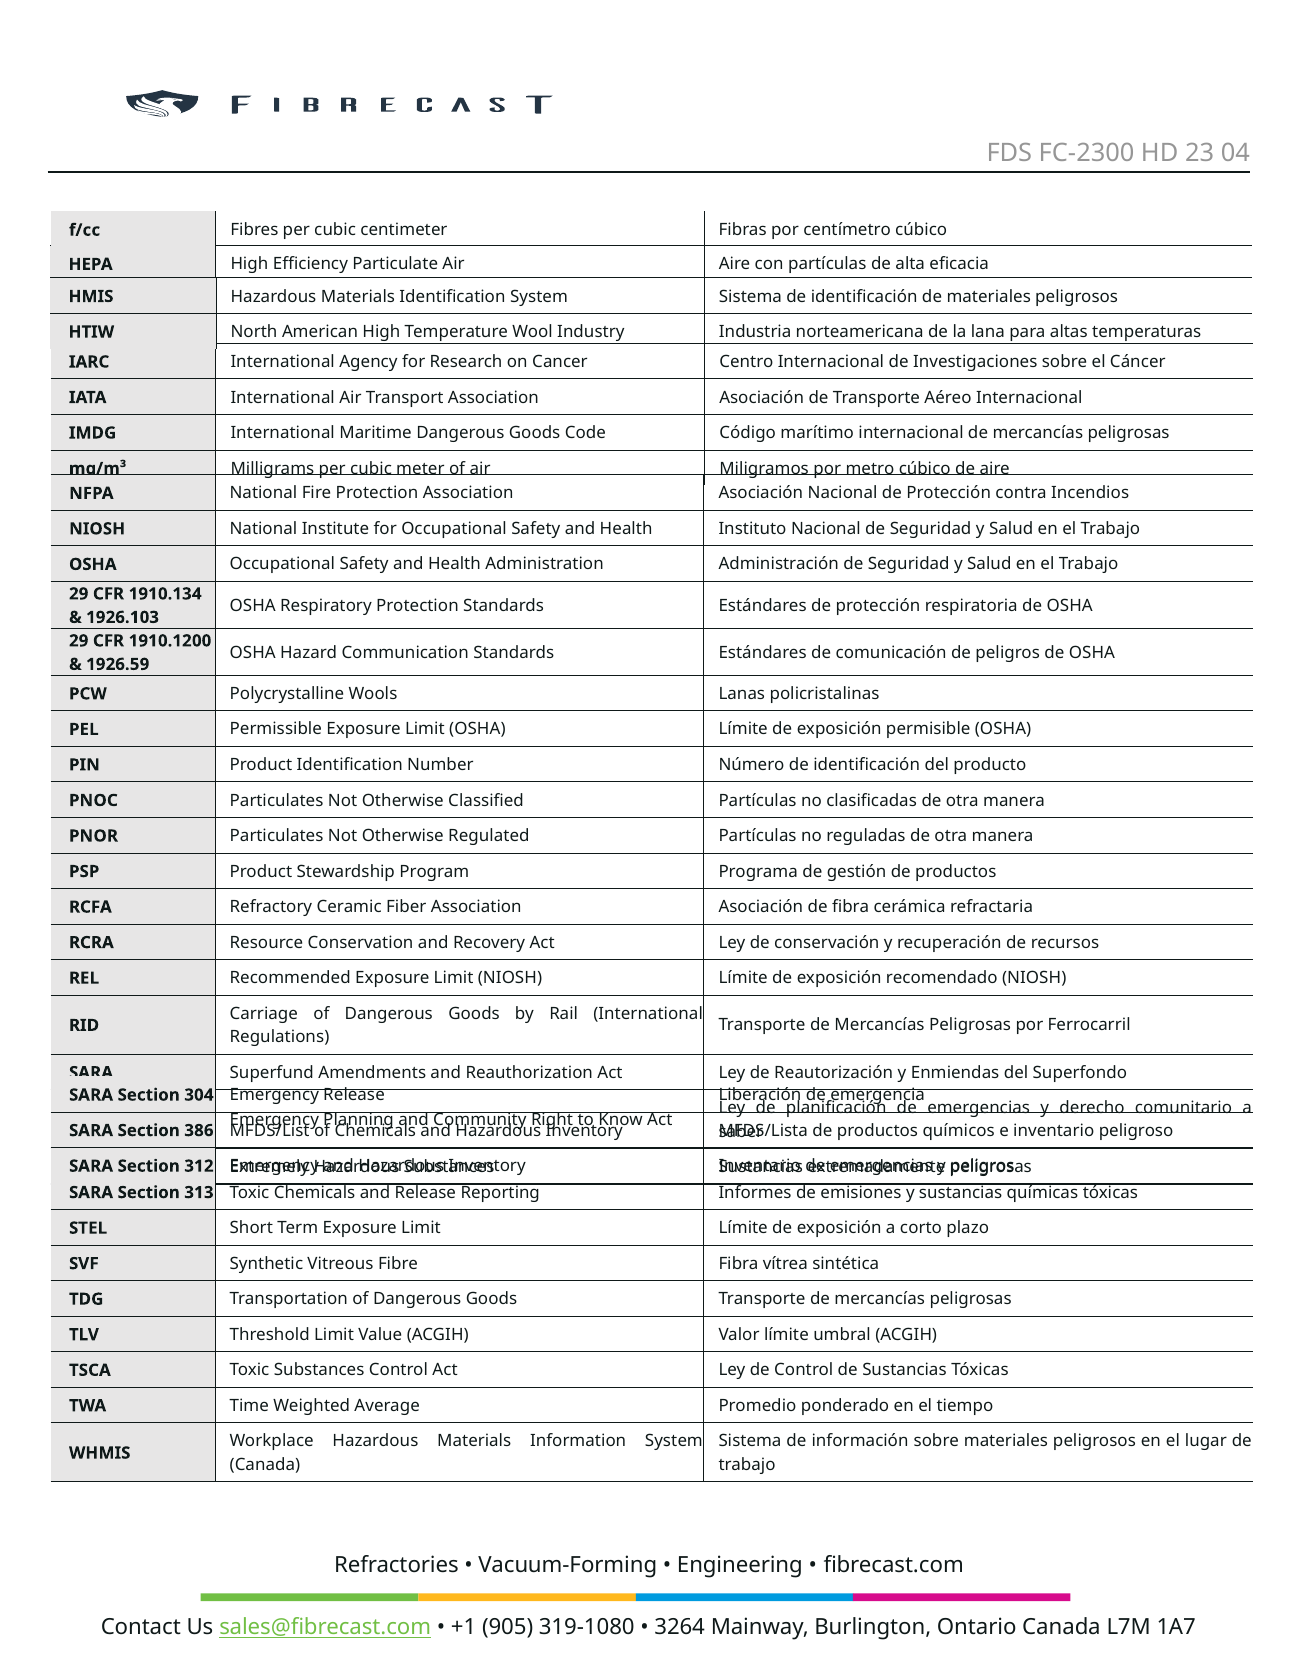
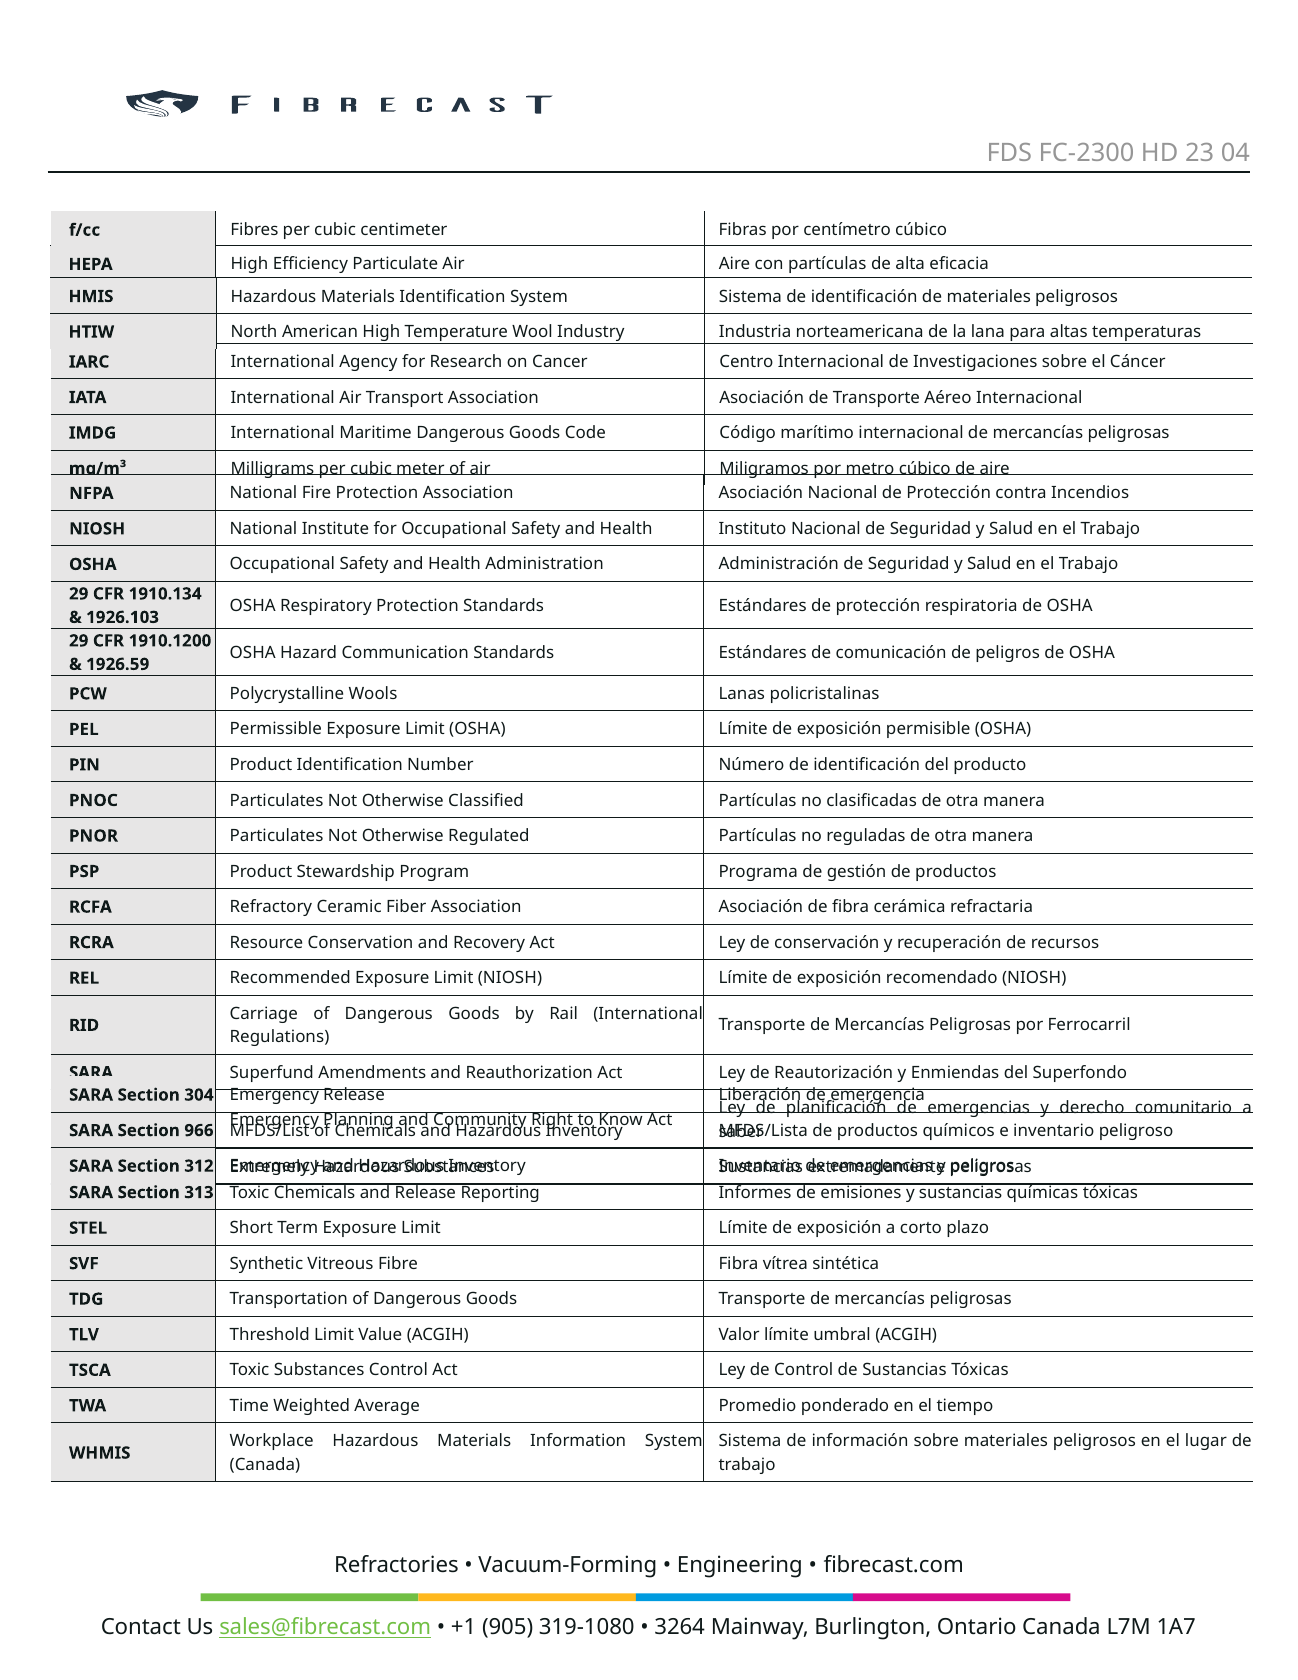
386: 386 -> 966
